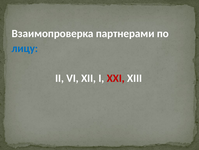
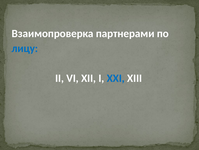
XXI colour: red -> blue
